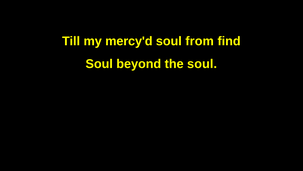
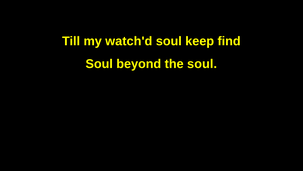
mercy'd: mercy'd -> watch'd
from: from -> keep
